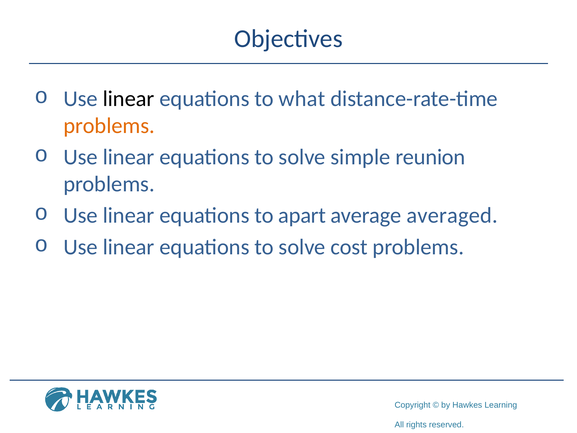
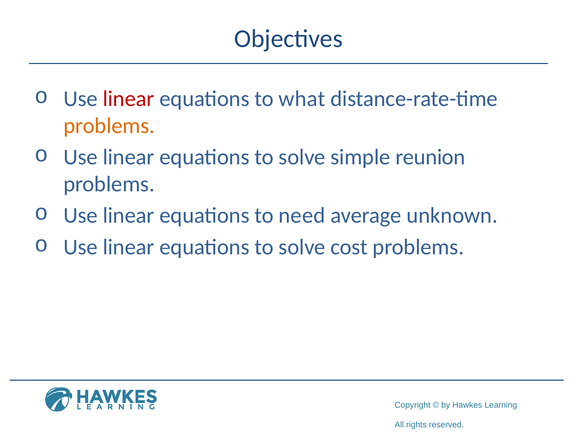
linear at (129, 99) colour: black -> red
apart: apart -> need
averaged: averaged -> unknown
